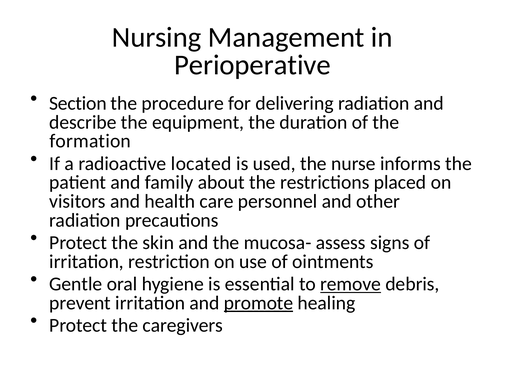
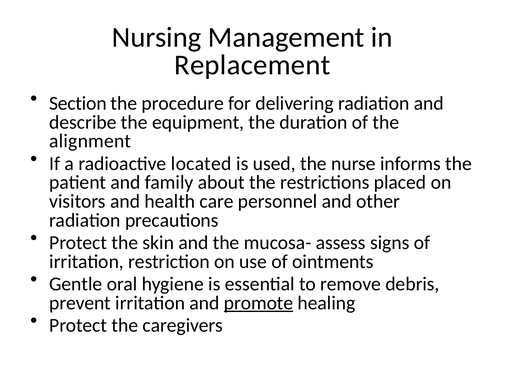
Perioperative: Perioperative -> Replacement
formation: formation -> alignment
remove underline: present -> none
